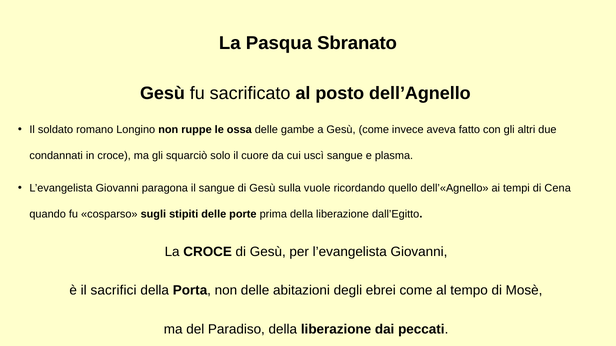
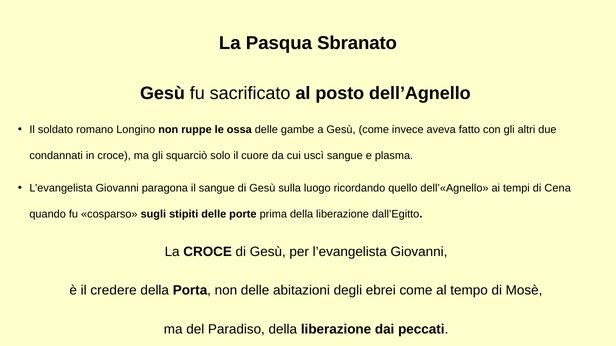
vuole: vuole -> luogo
sacrifici: sacrifici -> credere
